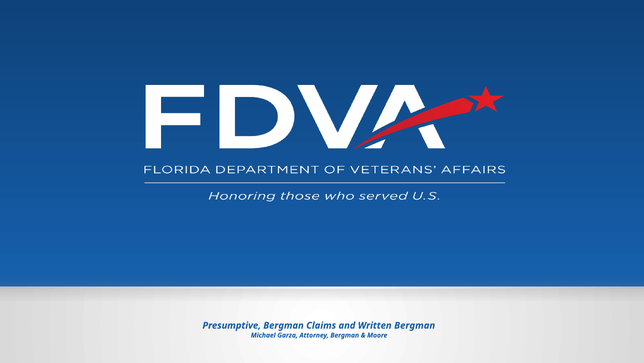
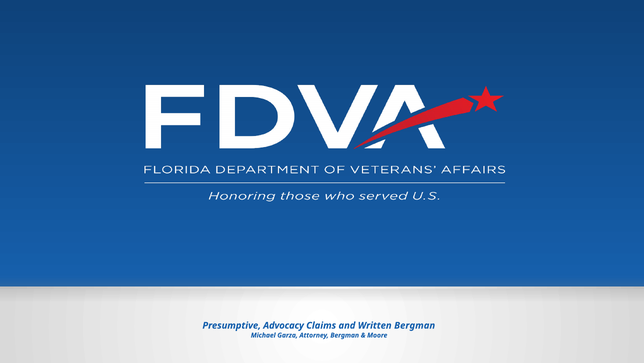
Presumptive Bergman: Bergman -> Advocacy
